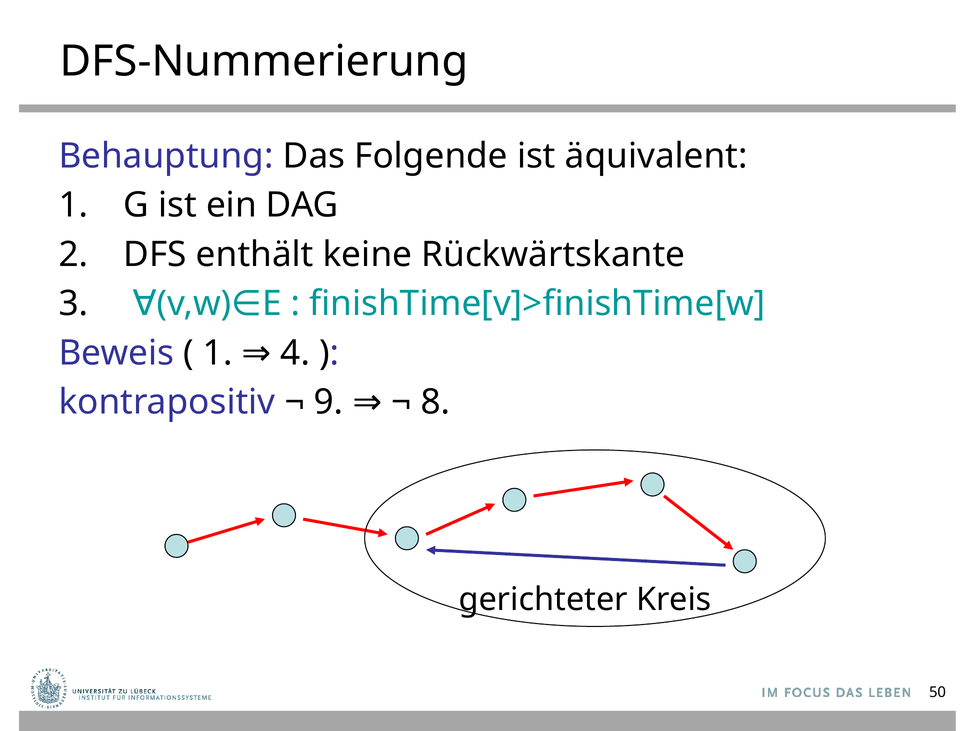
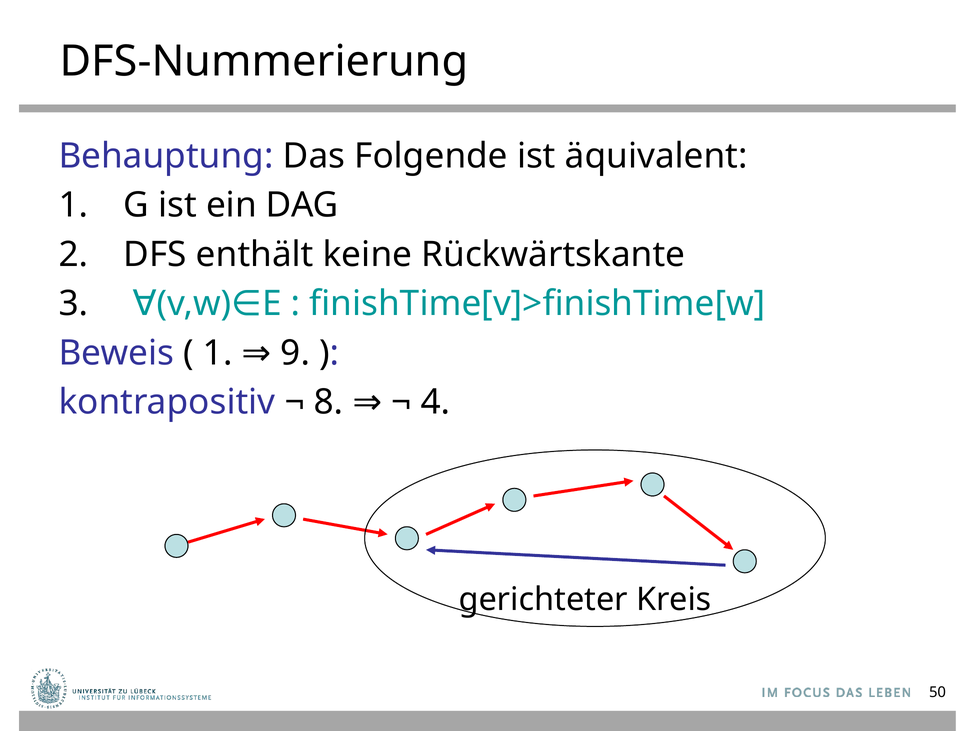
4: 4 -> 9
9: 9 -> 8
8: 8 -> 4
